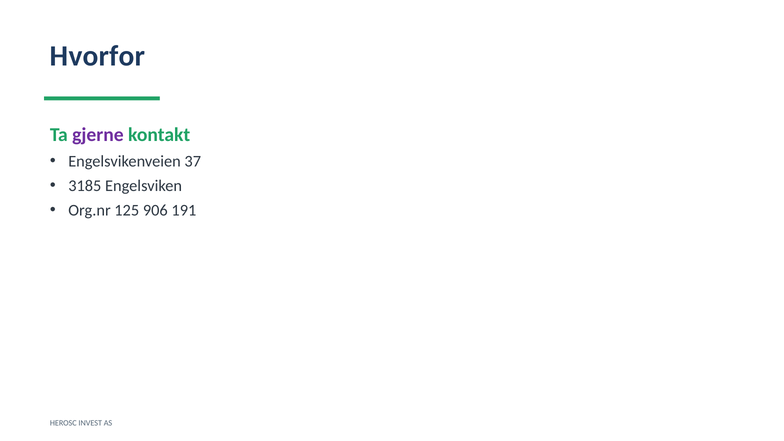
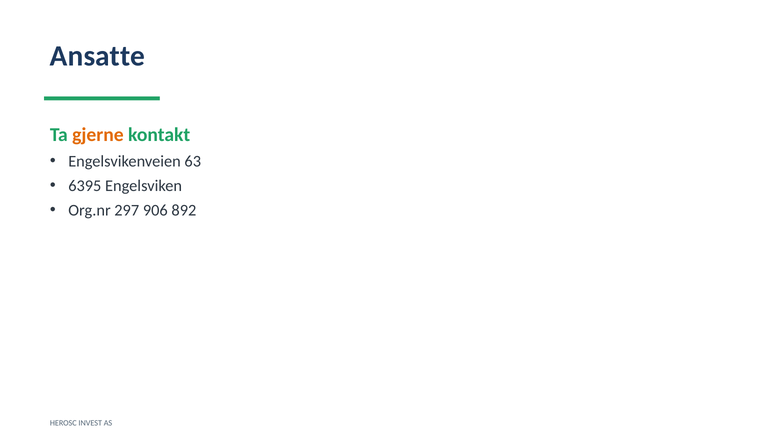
Hvorfor: Hvorfor -> Ansatte
gjerne colour: purple -> orange
37: 37 -> 63
3185: 3185 -> 6395
125: 125 -> 297
191: 191 -> 892
